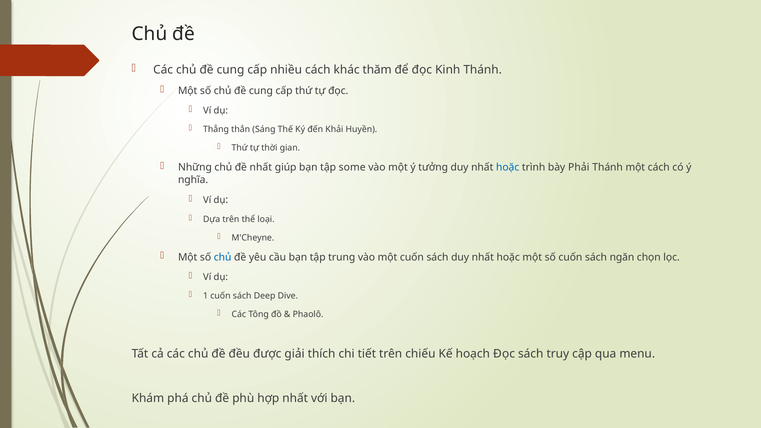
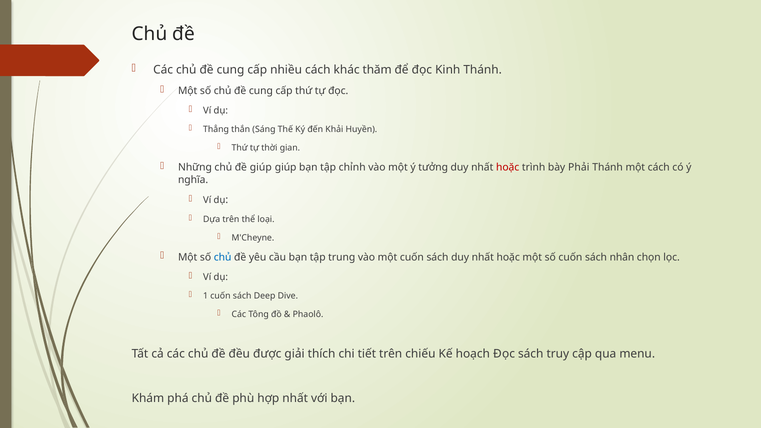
đề nhất: nhất -> giúp
some: some -> chỉnh
hoặc at (508, 167) colour: blue -> red
ngăn: ngăn -> nhân
